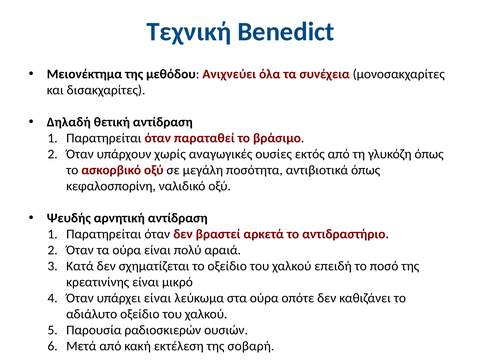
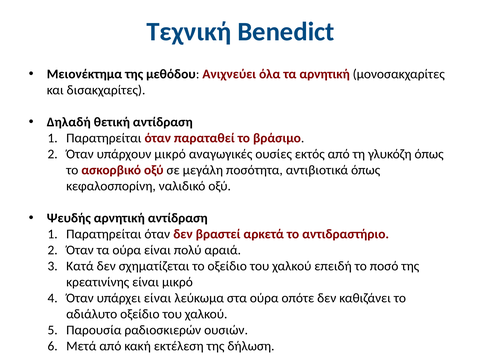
τα συνέχεια: συνέχεια -> αρνητική
υπάρχουν χωρίς: χωρίς -> μικρό
σοβαρή: σοβαρή -> δήλωση
